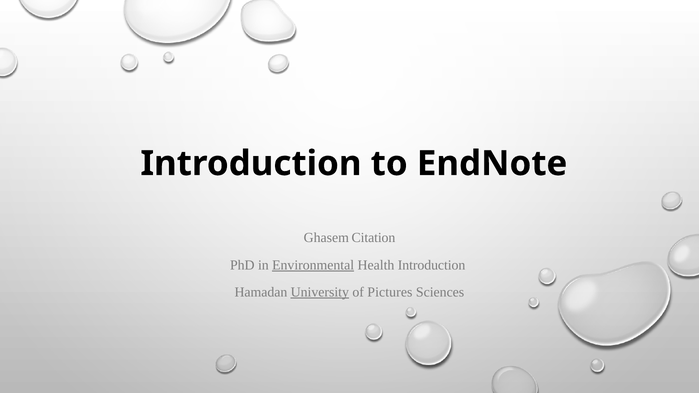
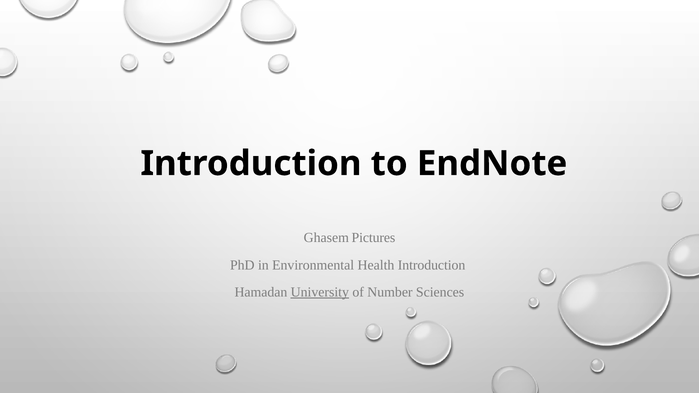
Citation: Citation -> Pictures
Environmental underline: present -> none
Pictures: Pictures -> Number
